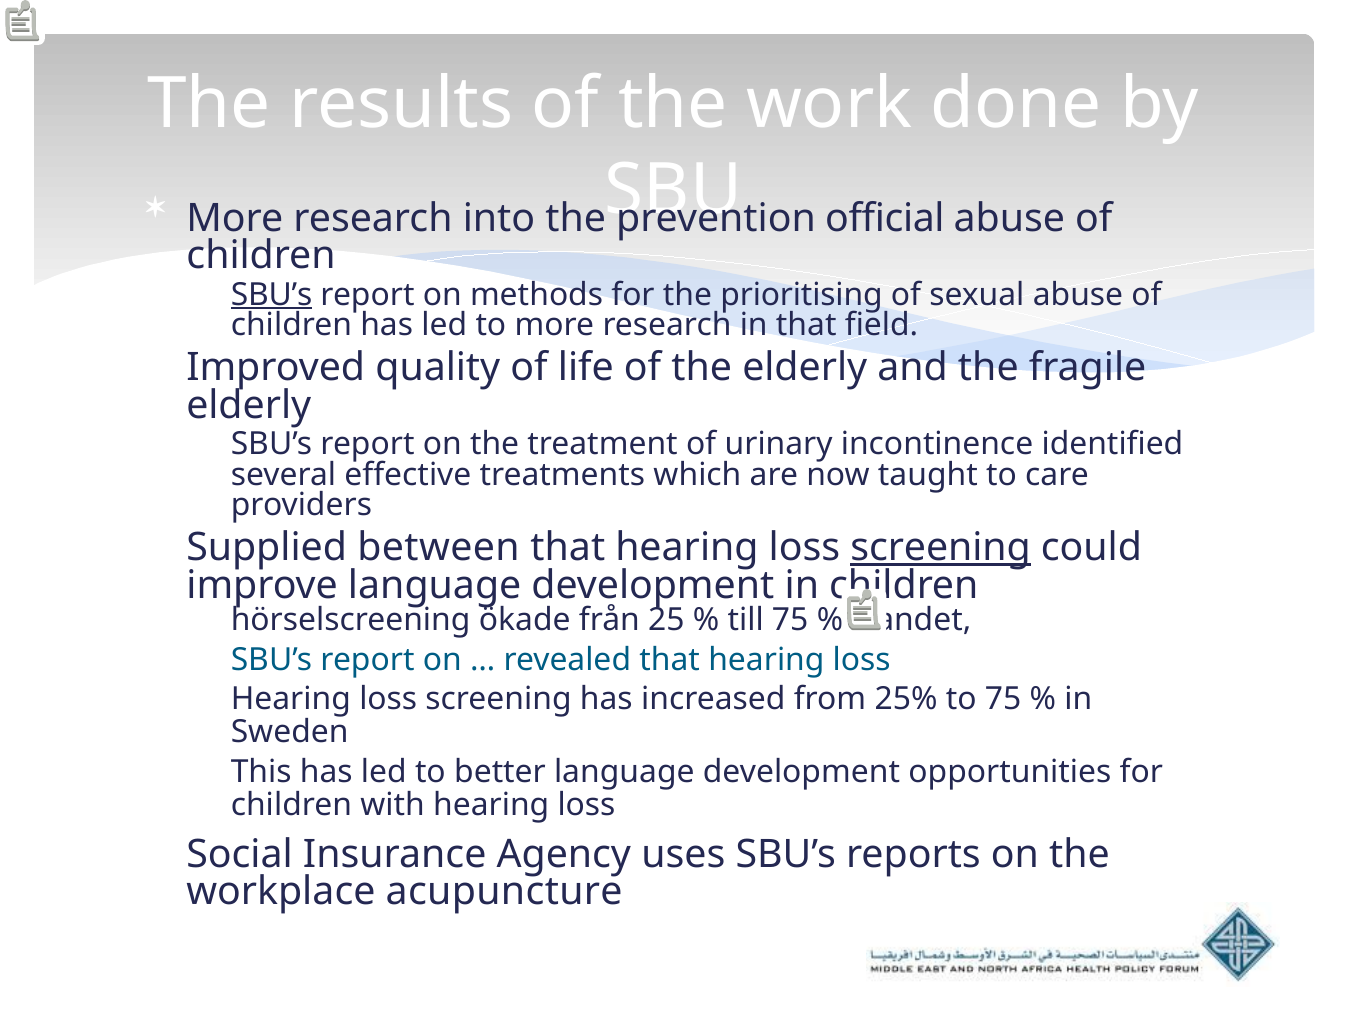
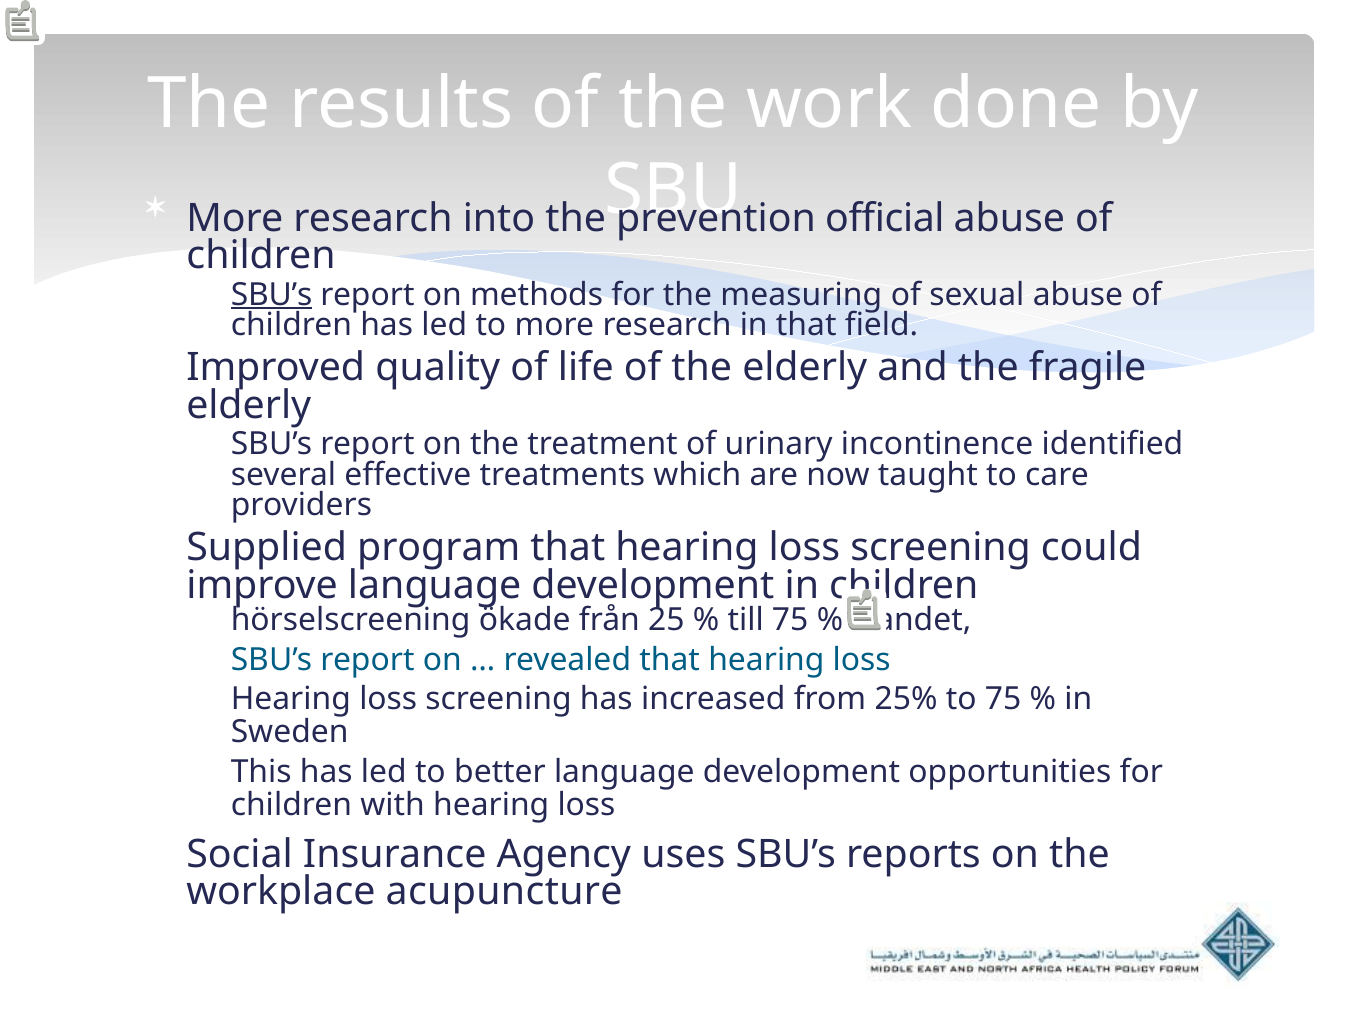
prioritising: prioritising -> measuring
between: between -> program
screening at (941, 548) underline: present -> none
